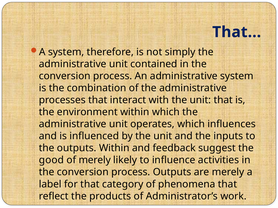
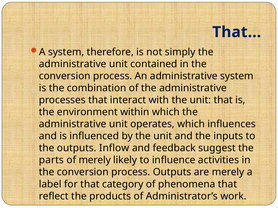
outputs Within: Within -> Inflow
good: good -> parts
